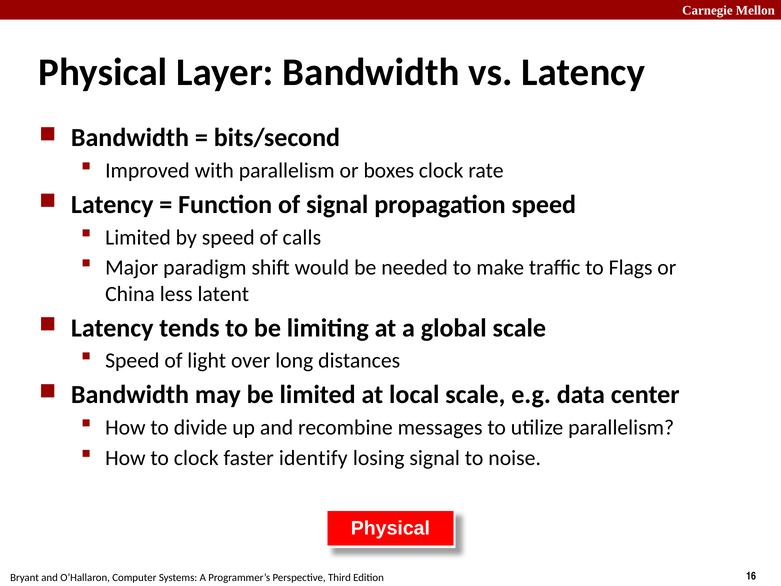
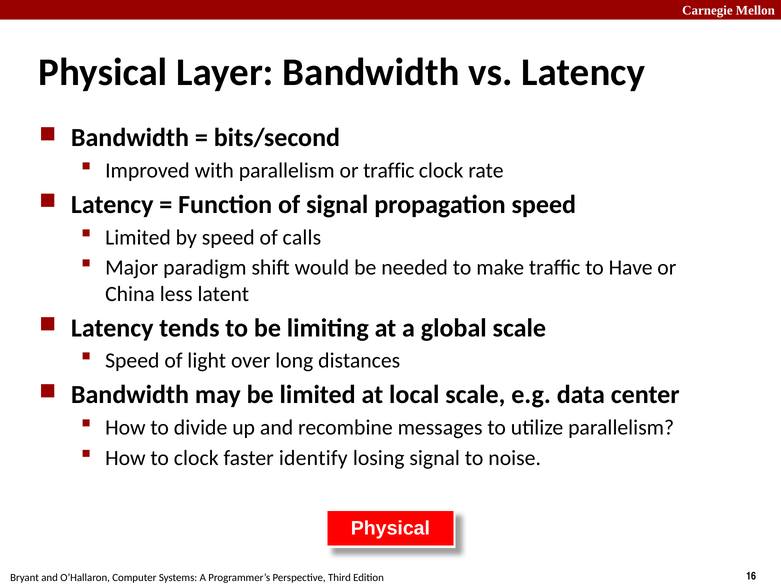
or boxes: boxes -> traffic
Flags: Flags -> Have
